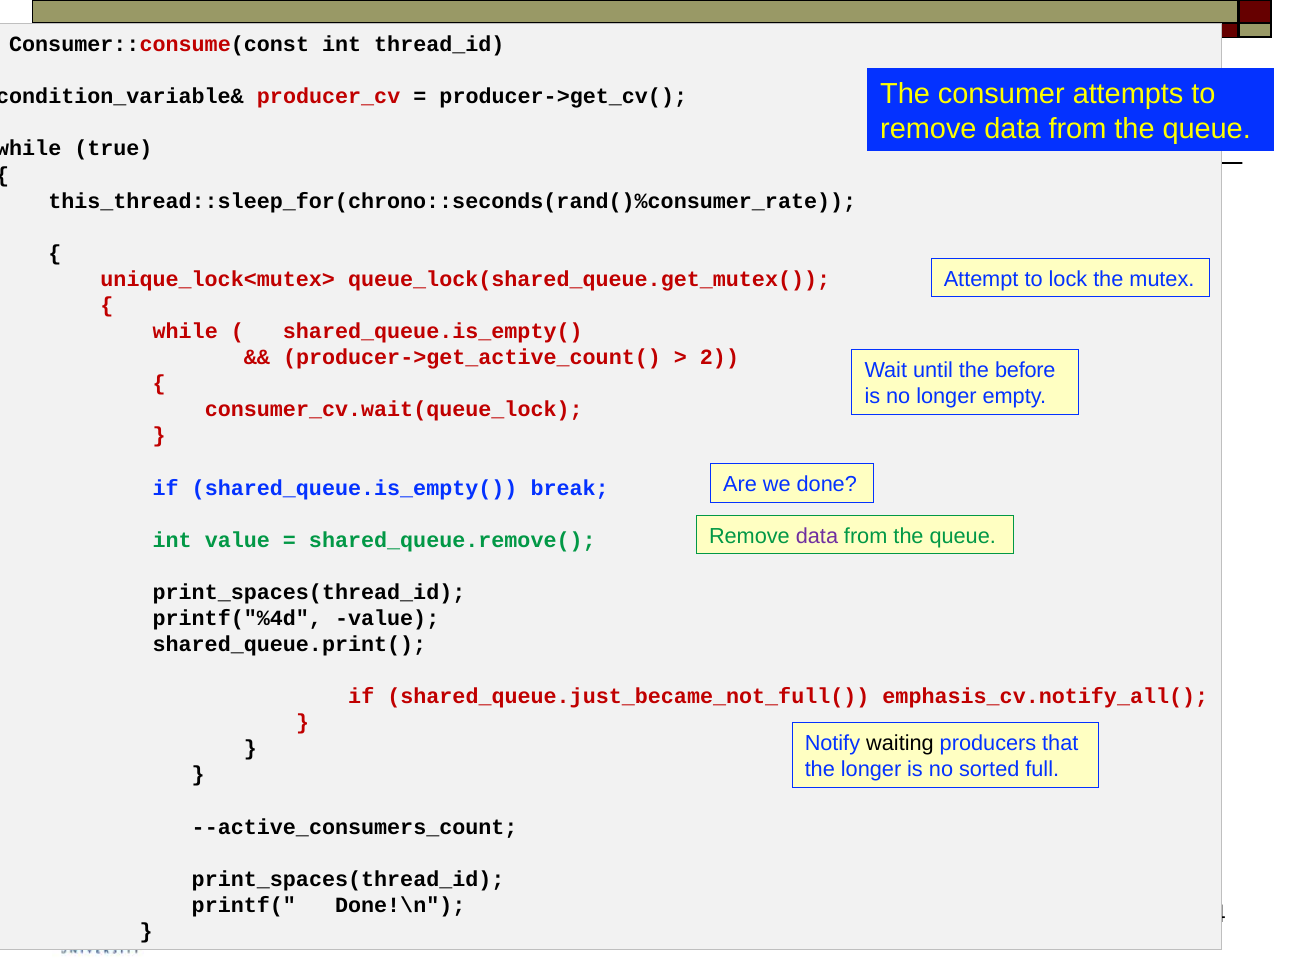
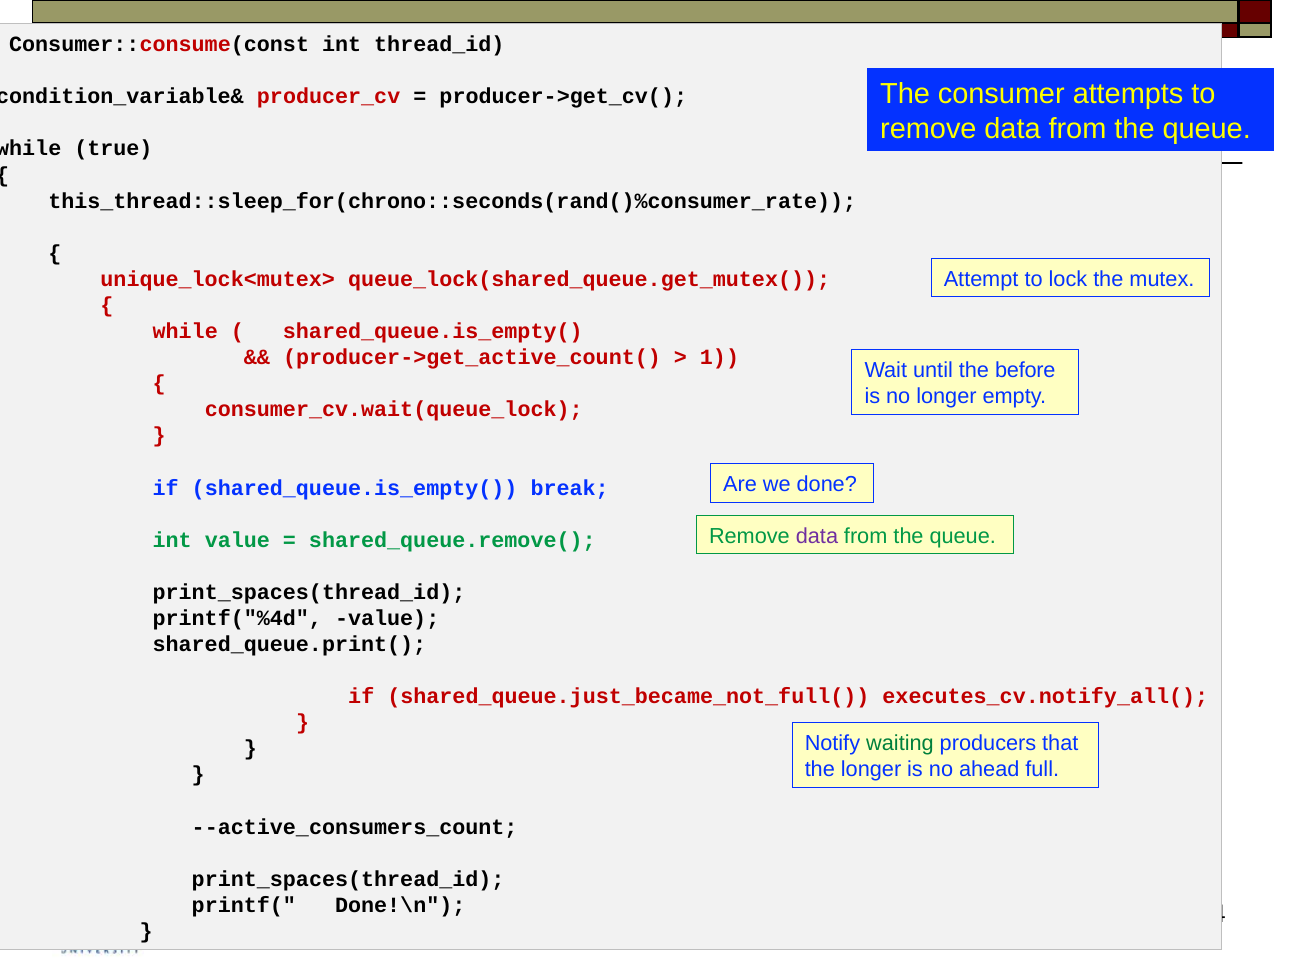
2: 2 -> 1
emphasis_cv.notify_all(: emphasis_cv.notify_all( -> executes_cv.notify_all(
waiting colour: black -> green
sorted: sorted -> ahead
